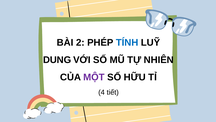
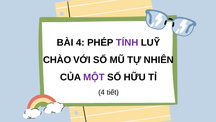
BÀI 2: 2 -> 4
TÍNH colour: blue -> purple
DUNG: DUNG -> CHÀO
